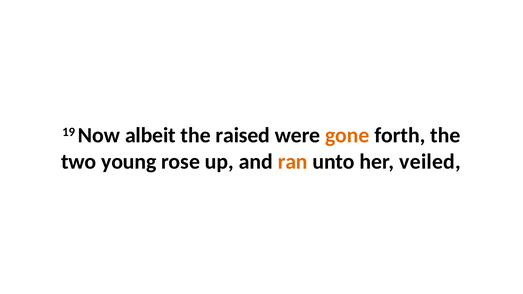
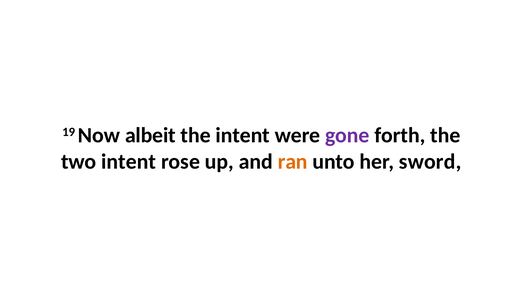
the raised: raised -> intent
gone colour: orange -> purple
two young: young -> intent
veiled: veiled -> sword
